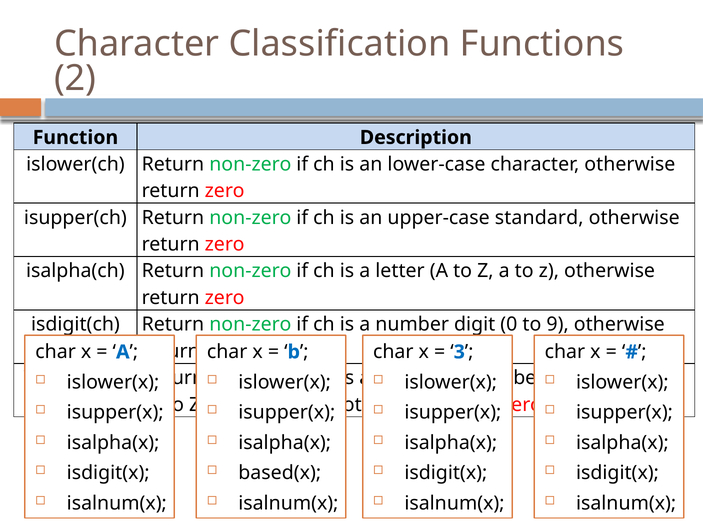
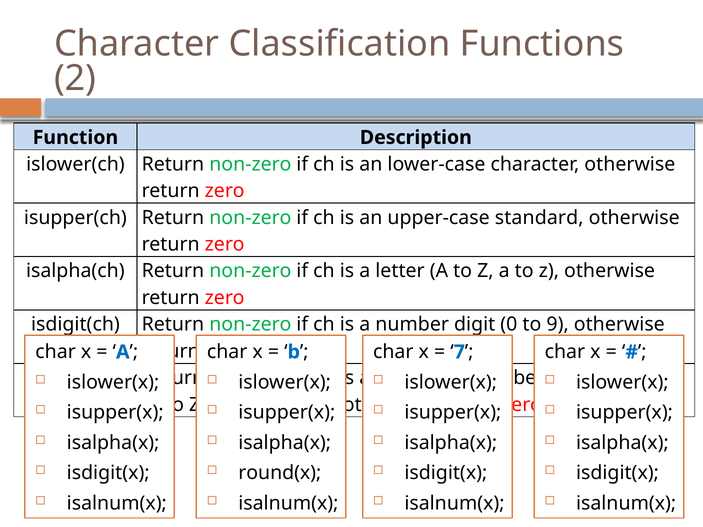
3: 3 -> 7
based(x: based(x -> round(x
